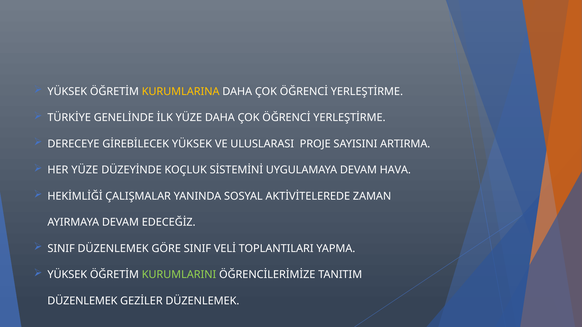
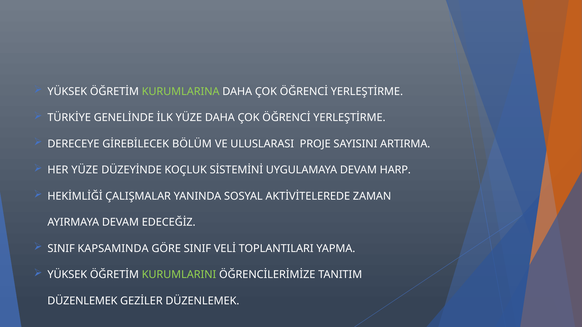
KURUMLARINA colour: yellow -> light green
GİREBİLECEK YÜKSEK: YÜKSEK -> BÖLÜM
HAVA: HAVA -> HARP
SINIF DÜZENLEMEK: DÜZENLEMEK -> KAPSAMINDA
